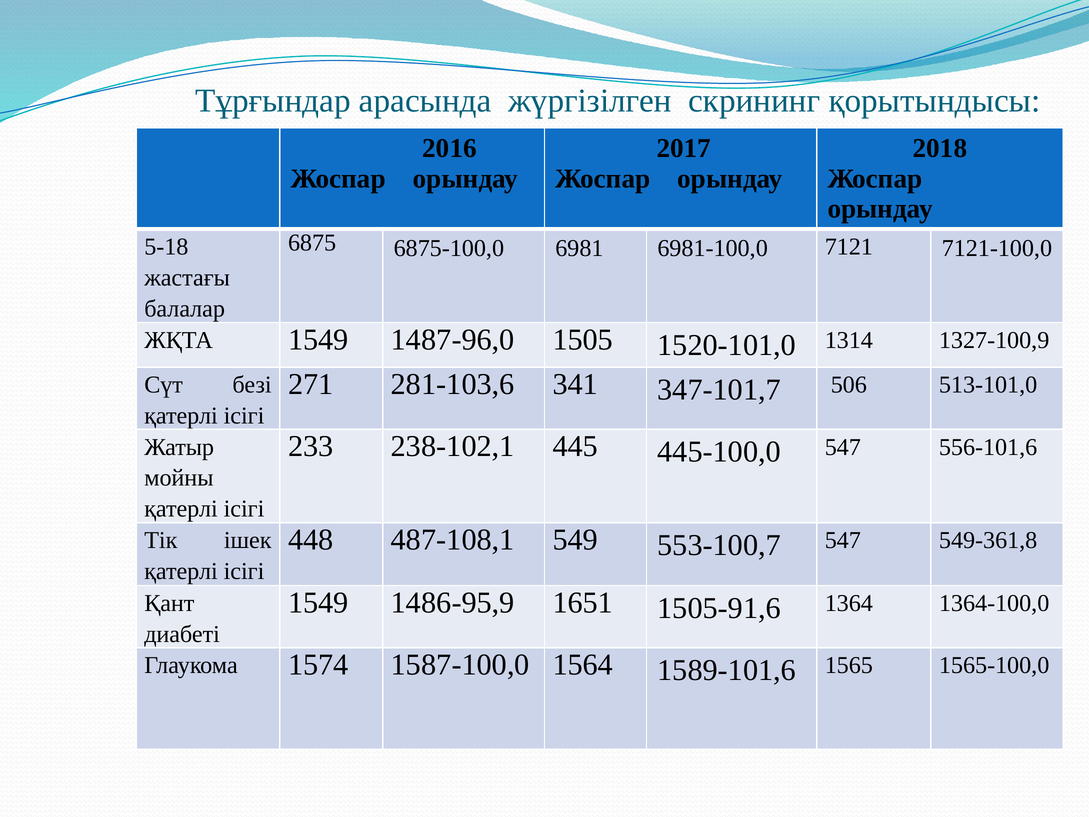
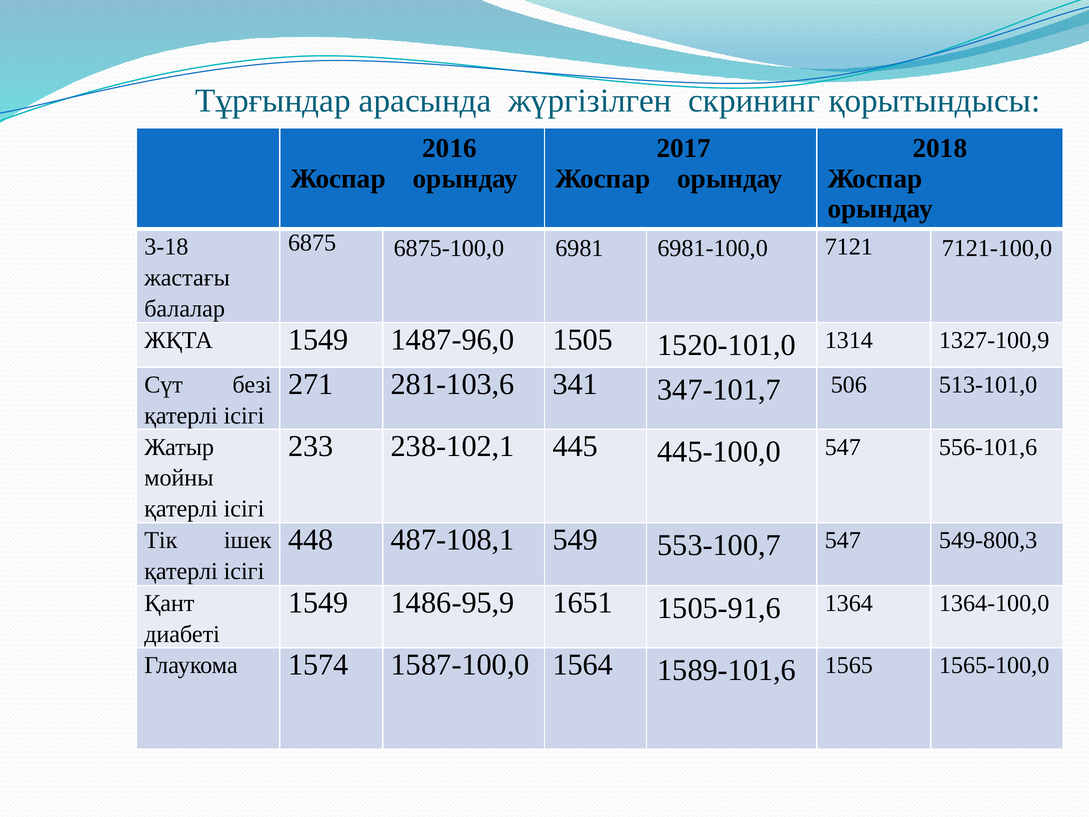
5-18: 5-18 -> 3-18
549-361,8: 549-361,8 -> 549-800,3
